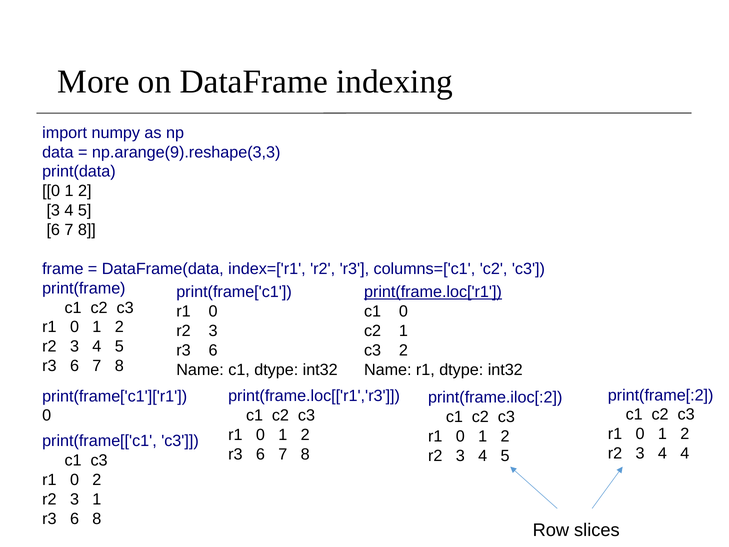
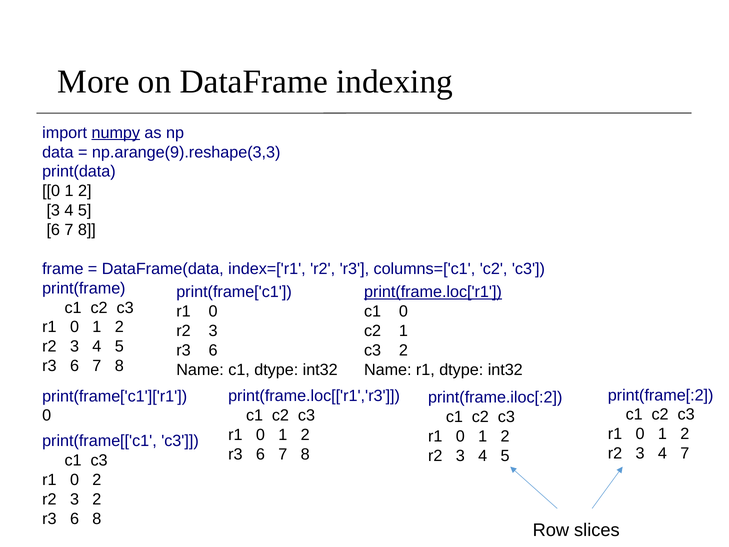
numpy underline: none -> present
4 4: 4 -> 7
3 1: 1 -> 2
